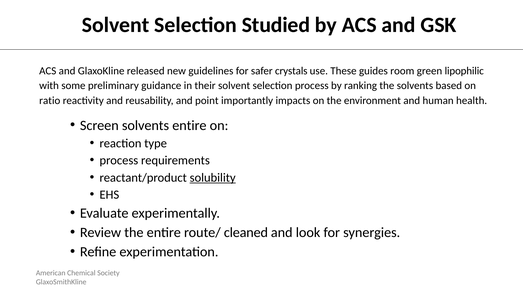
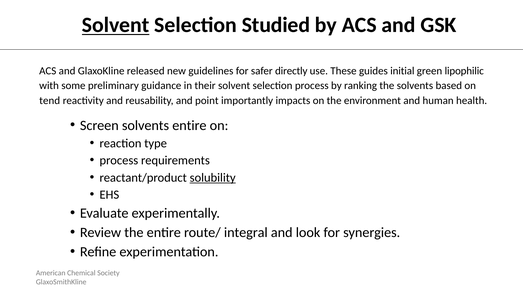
Solvent at (116, 25) underline: none -> present
crystals: crystals -> directly
room: room -> initial
ratio: ratio -> tend
cleaned: cleaned -> integral
